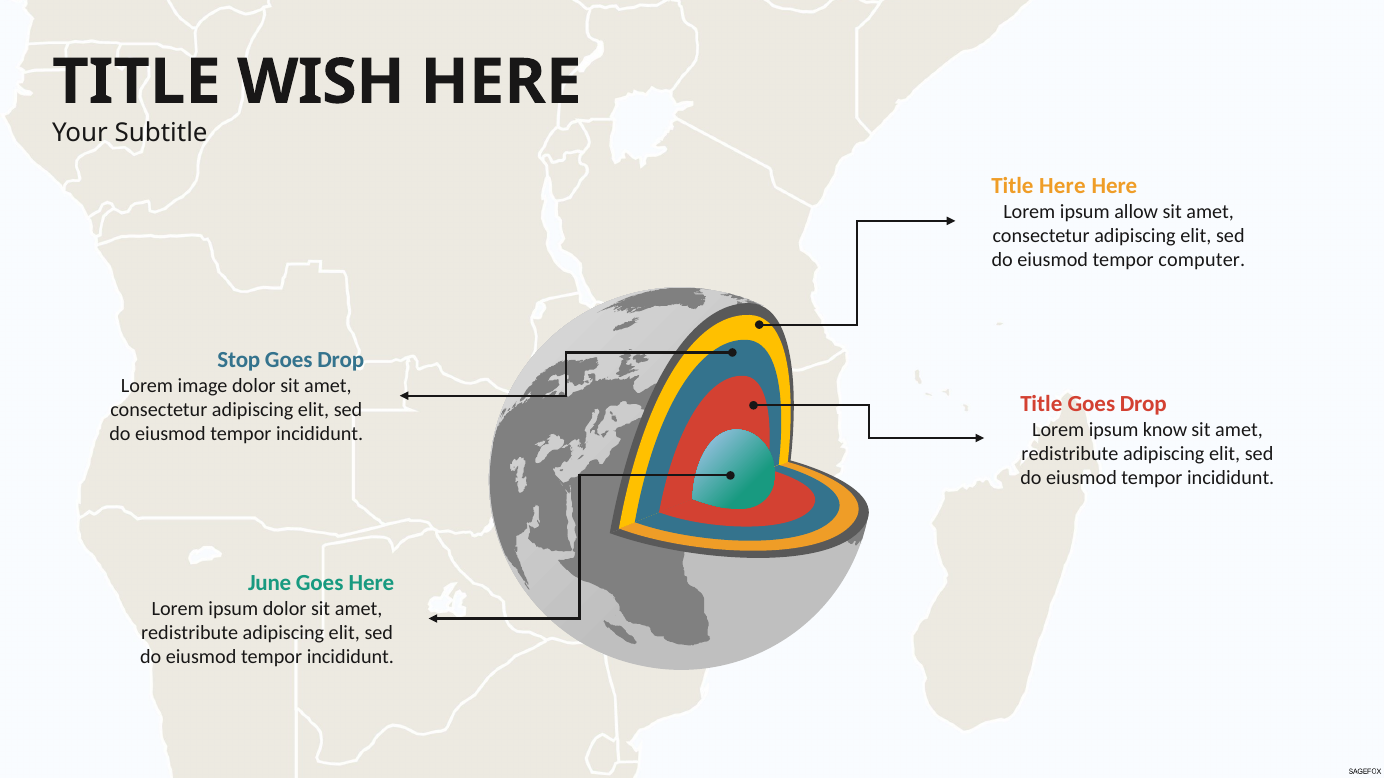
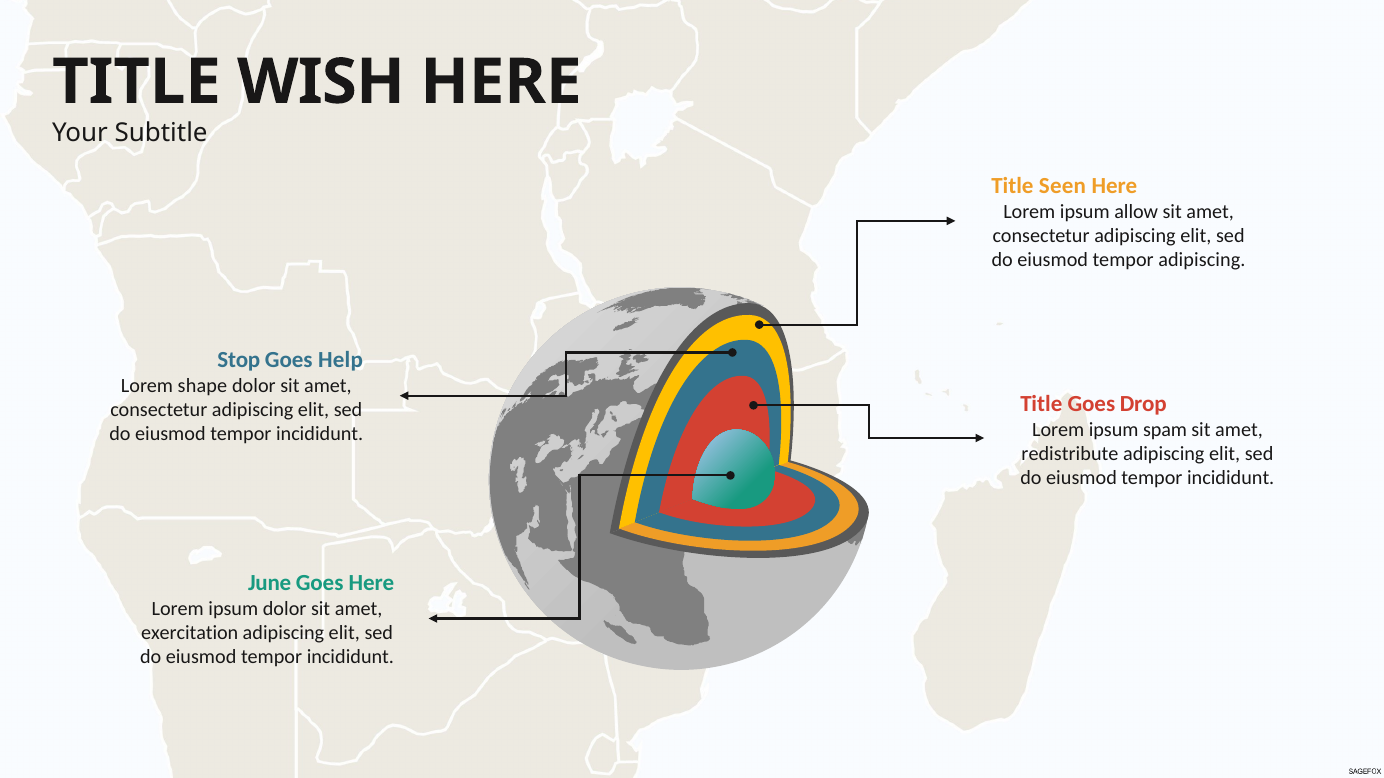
Title Here: Here -> Seen
tempor computer: computer -> adipiscing
Drop at (341, 360): Drop -> Help
image: image -> shape
know: know -> spam
redistribute at (190, 633): redistribute -> exercitation
